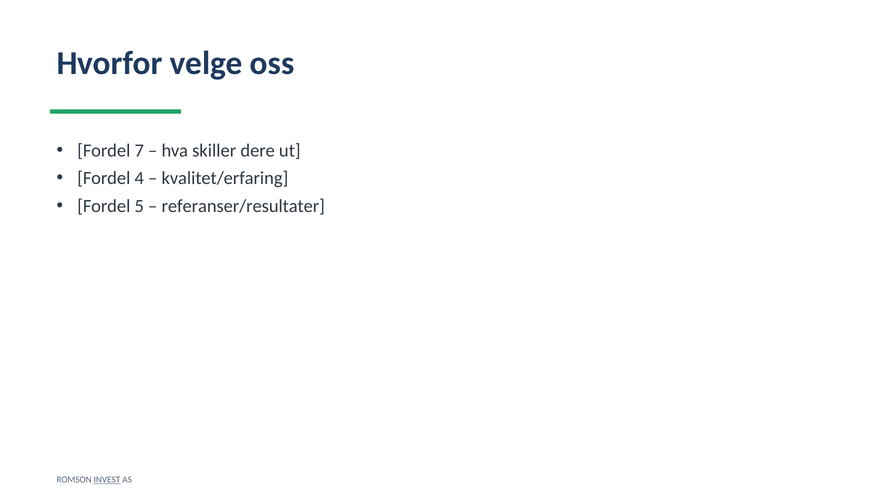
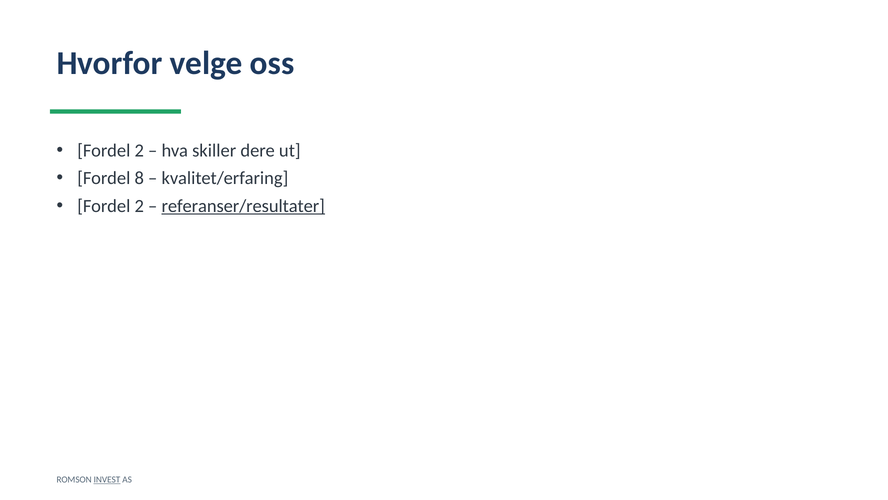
7 at (139, 150): 7 -> 2
4: 4 -> 8
5 at (139, 206): 5 -> 2
referanser/resultater underline: none -> present
